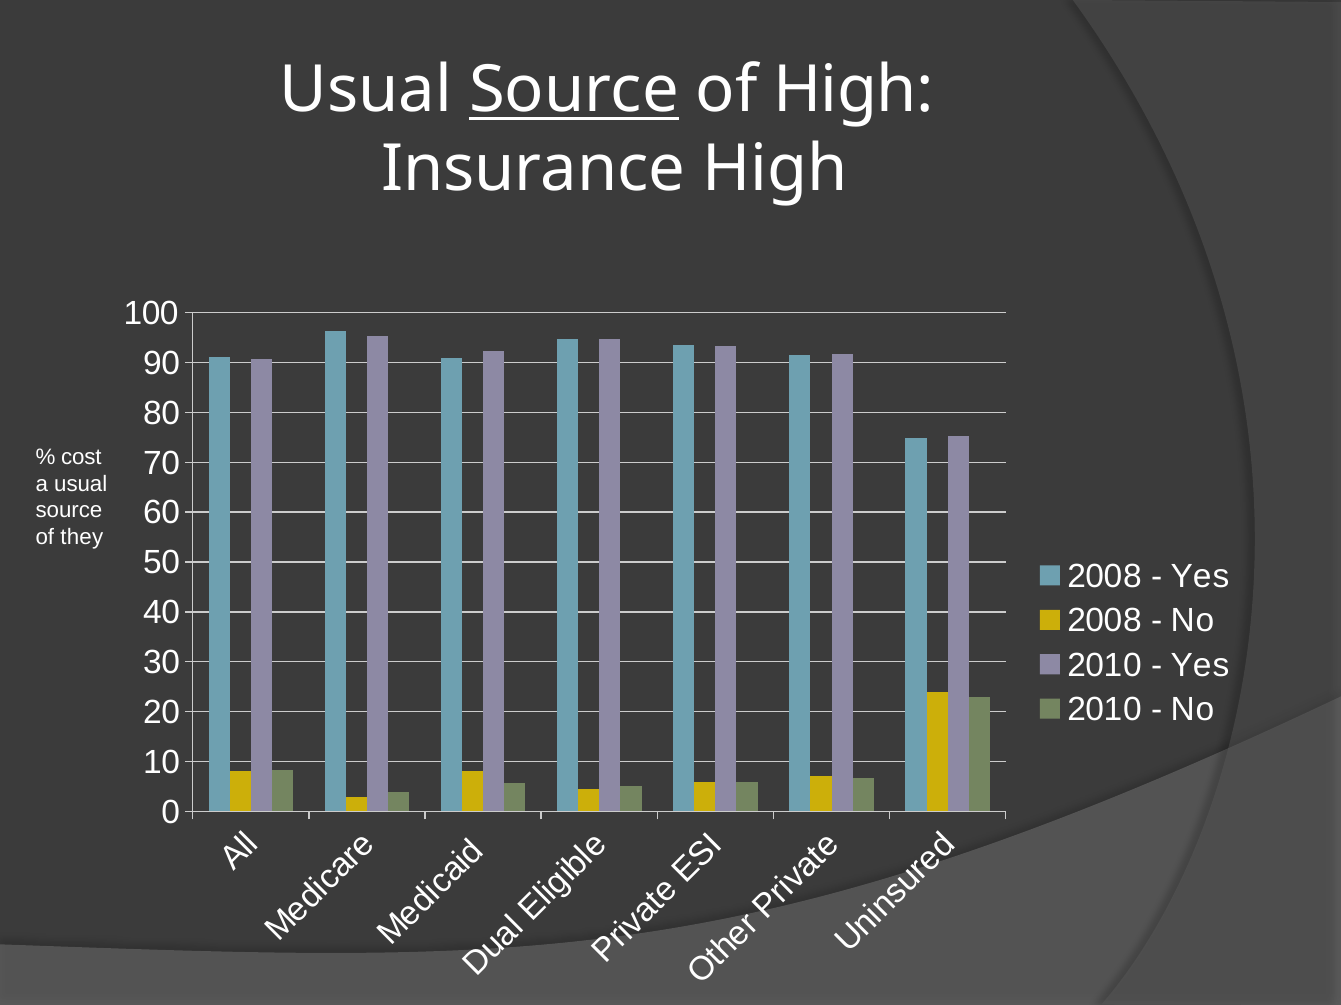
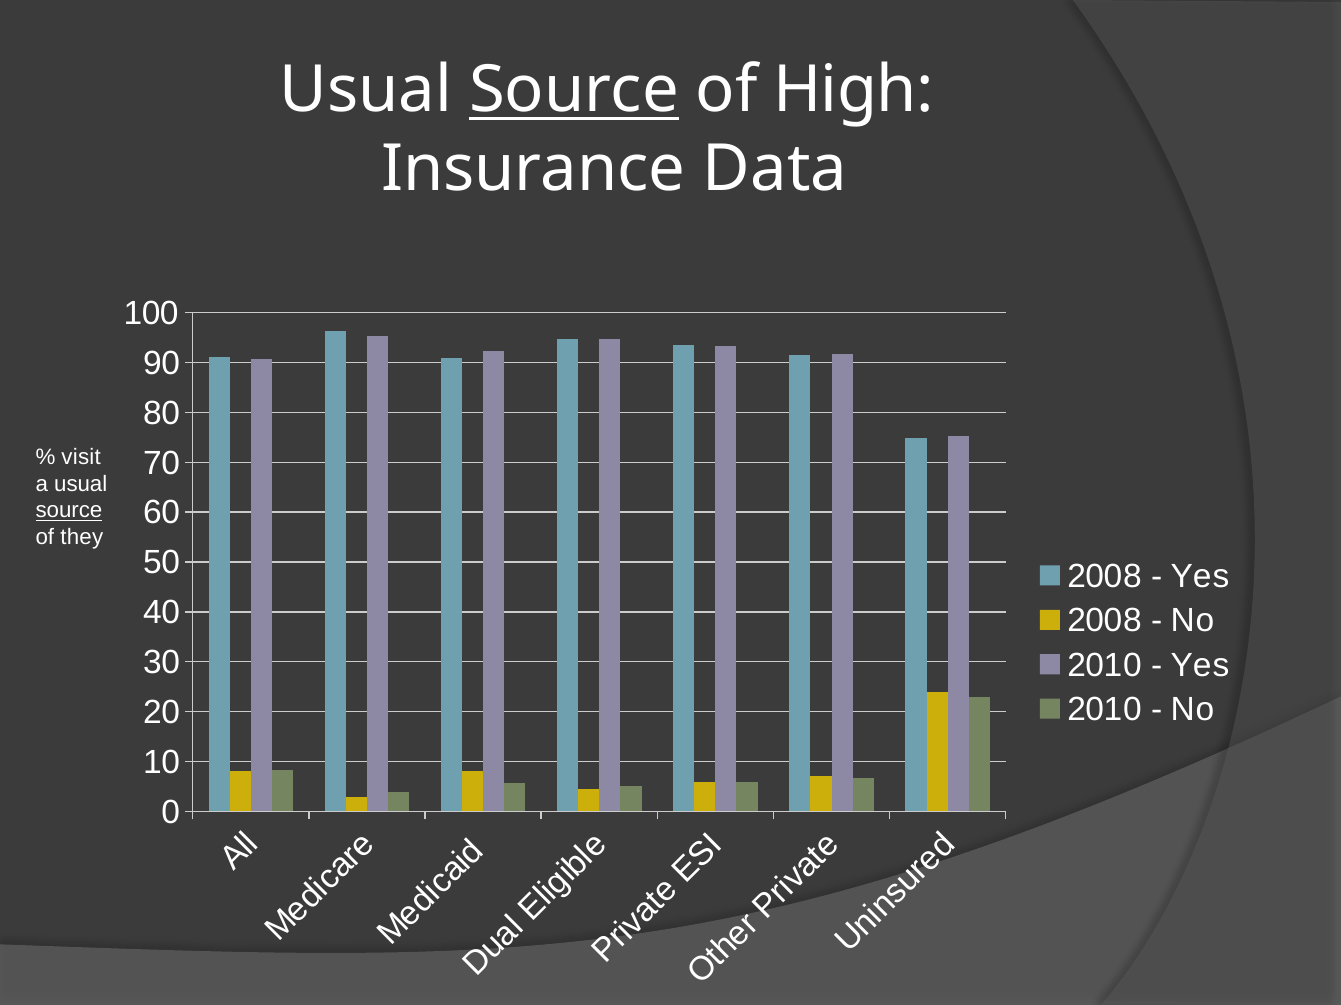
Insurance High: High -> Data
cost: cost -> visit
source at (69, 511) underline: none -> present
